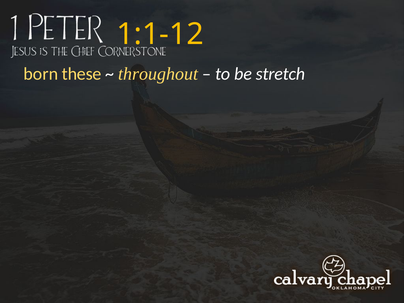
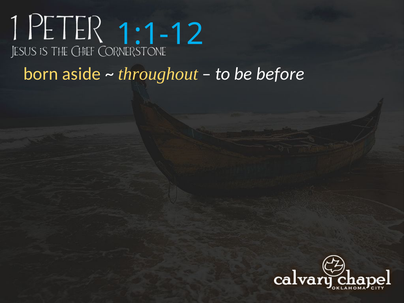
1:1-12 colour: yellow -> light blue
these: these -> aside
stretch: stretch -> before
